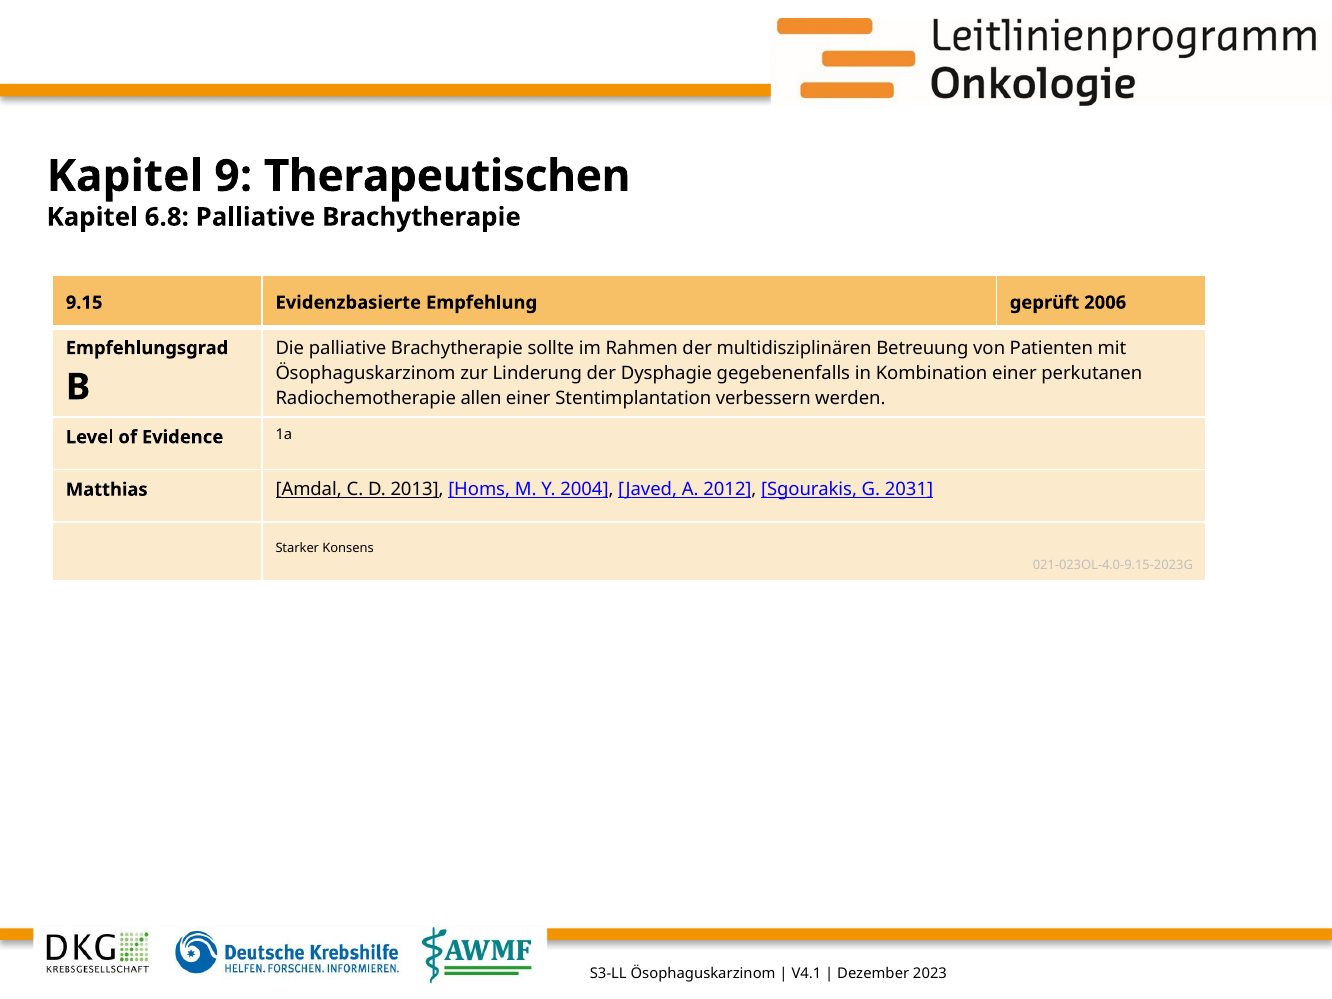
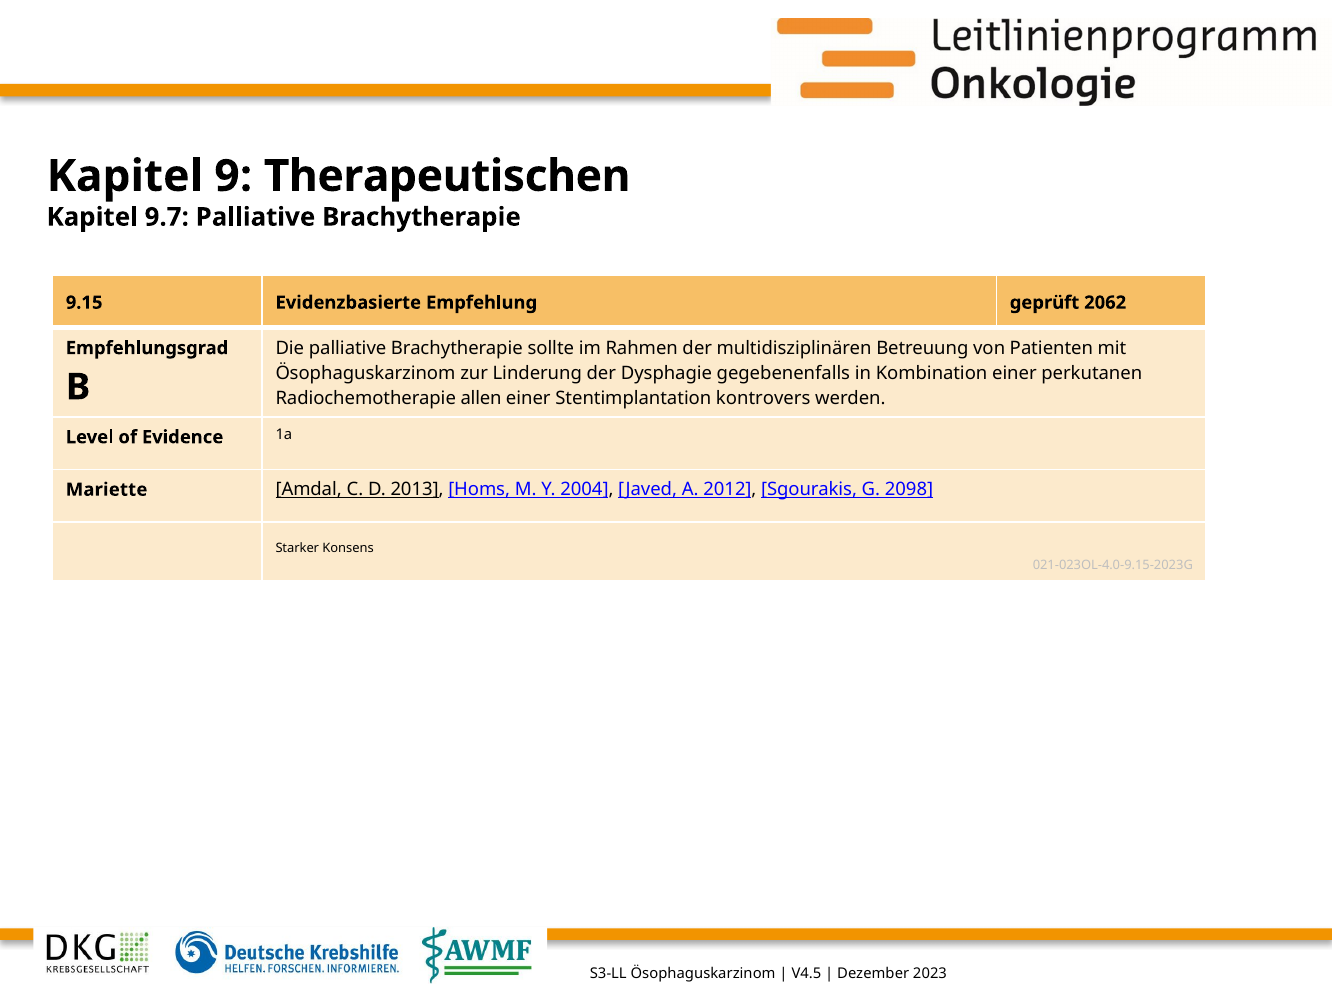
6.8: 6.8 -> 9.7
2006: 2006 -> 2062
verbessern: verbessern -> kontrovers
Matthias: Matthias -> Mariette
2031: 2031 -> 2098
V4.1: V4.1 -> V4.5
